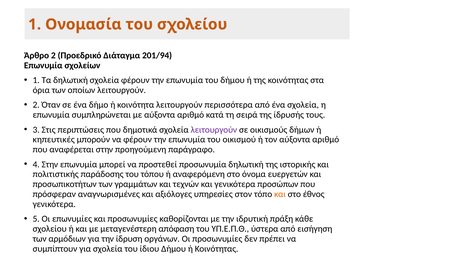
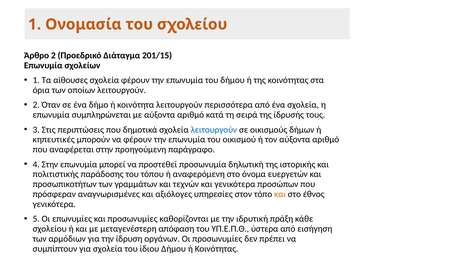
201/94: 201/94 -> 201/15
Τα δηλωτική: δηλωτική -> αίθουσες
λειτουργούν at (214, 130) colour: purple -> blue
